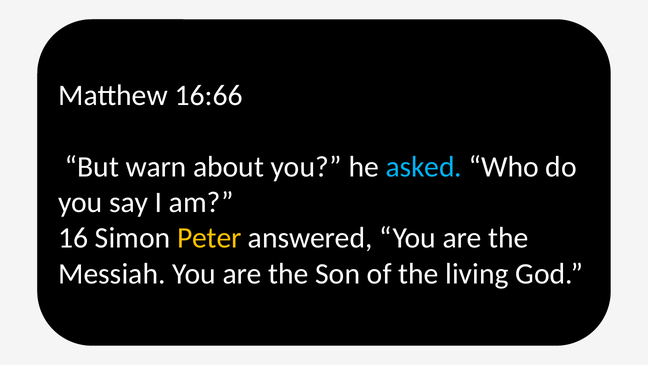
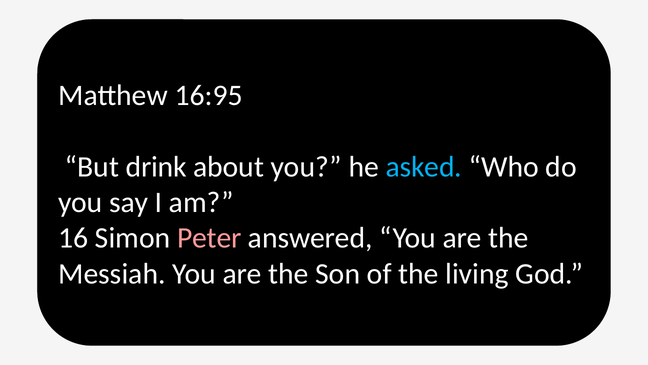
16:66: 16:66 -> 16:95
warn: warn -> drink
Peter colour: yellow -> pink
